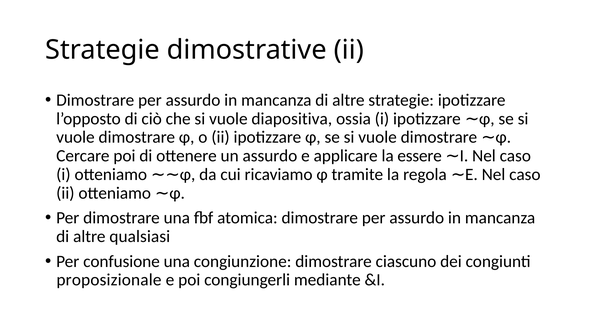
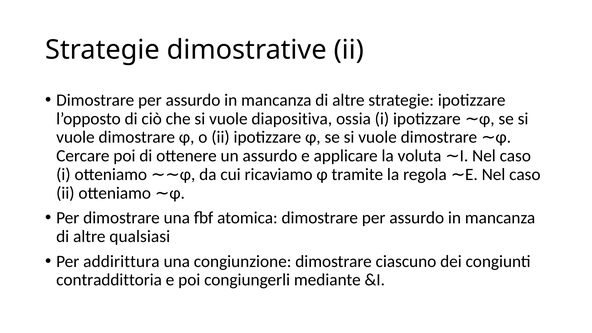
essere: essere -> voluta
confusione: confusione -> addirittura
proposizionale: proposizionale -> contraddittoria
